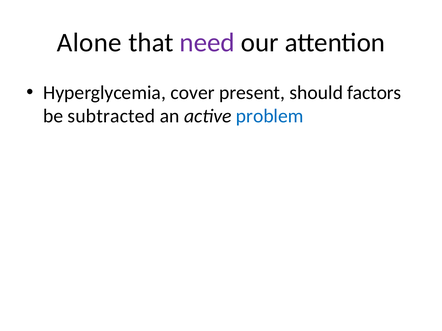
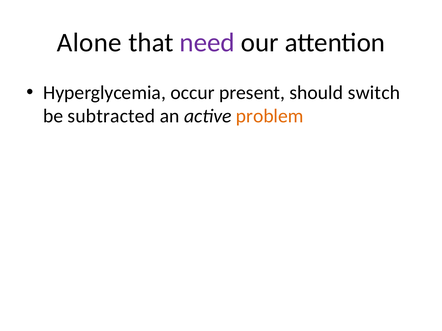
cover: cover -> occur
factors: factors -> switch
problem colour: blue -> orange
